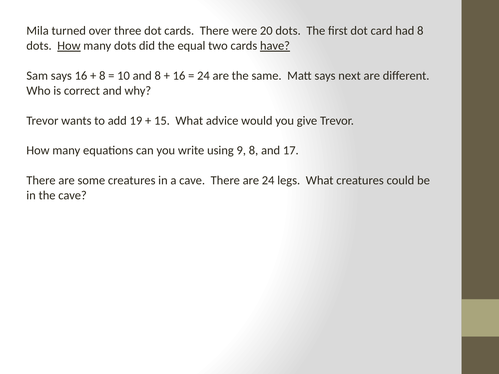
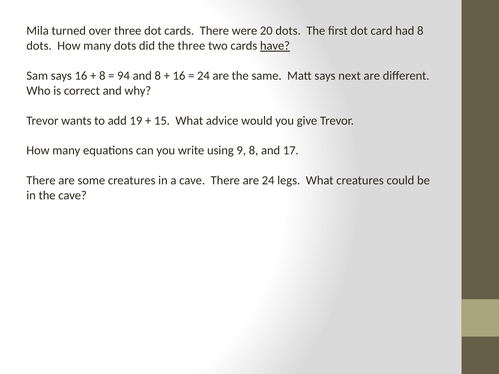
How at (69, 46) underline: present -> none
the equal: equal -> three
10: 10 -> 94
